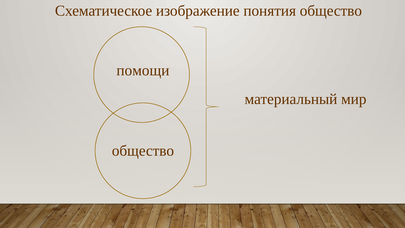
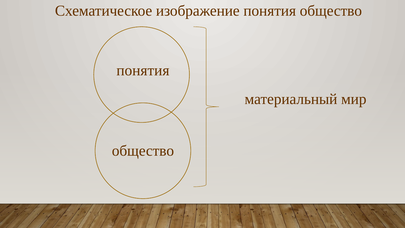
помощи at (143, 70): помощи -> понятия
